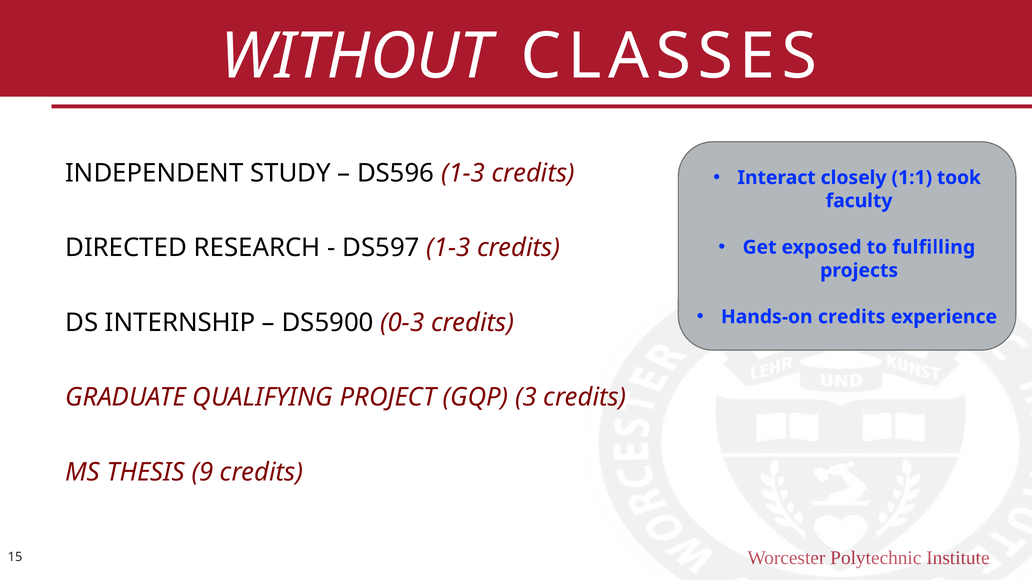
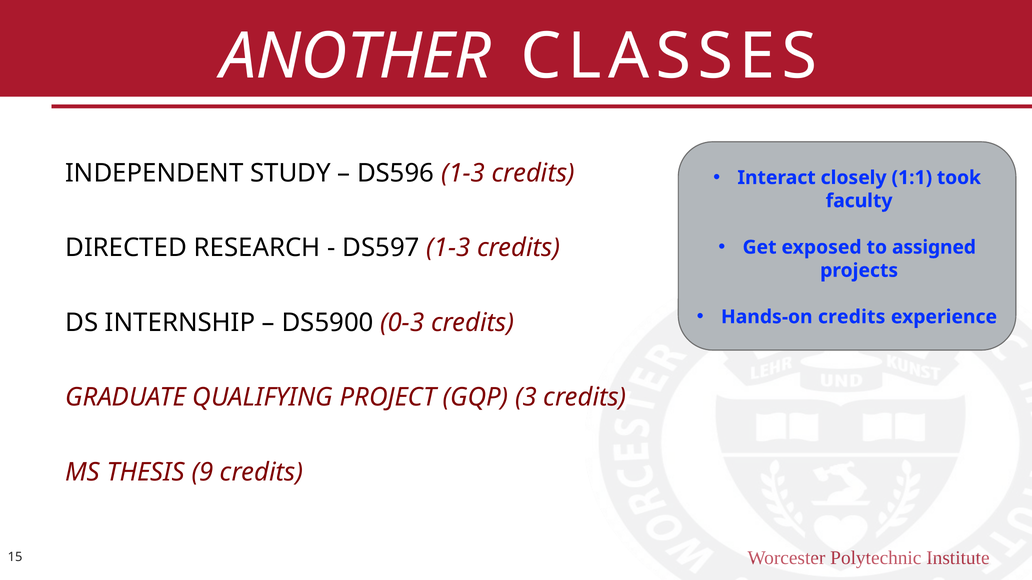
WITHOUT: WITHOUT -> ANOTHER
fulfilling: fulfilling -> assigned
